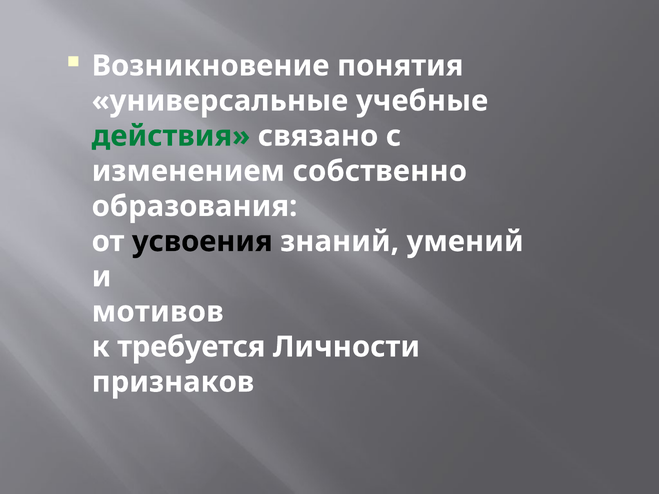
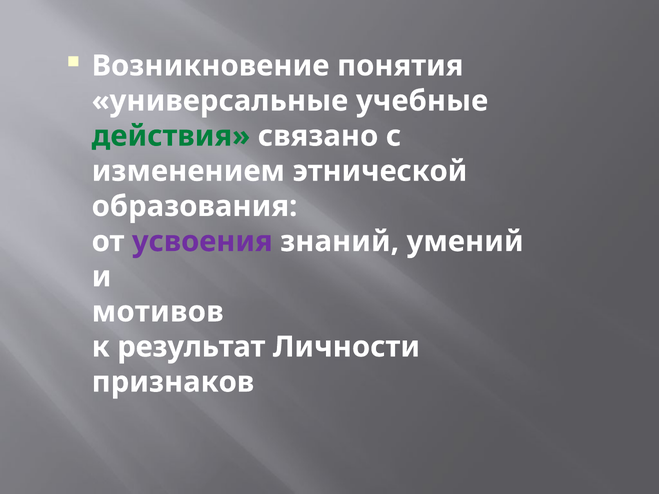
собственно: собственно -> этнической
усвоения colour: black -> purple
требуется: требуется -> результат
